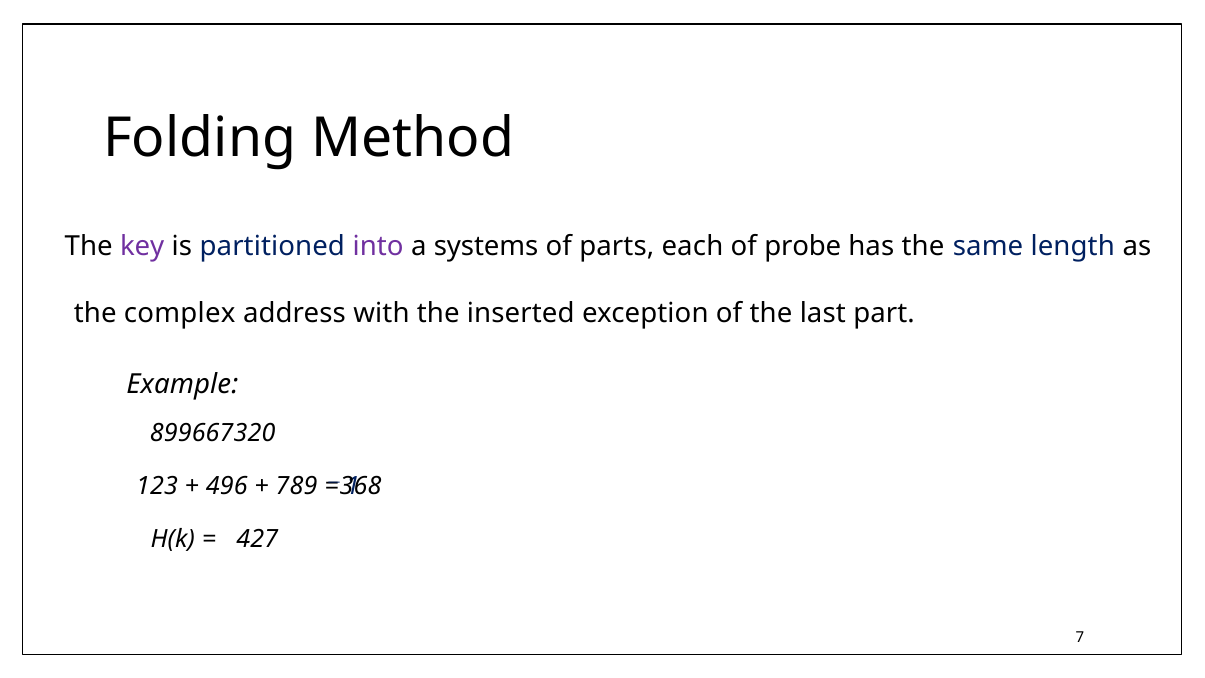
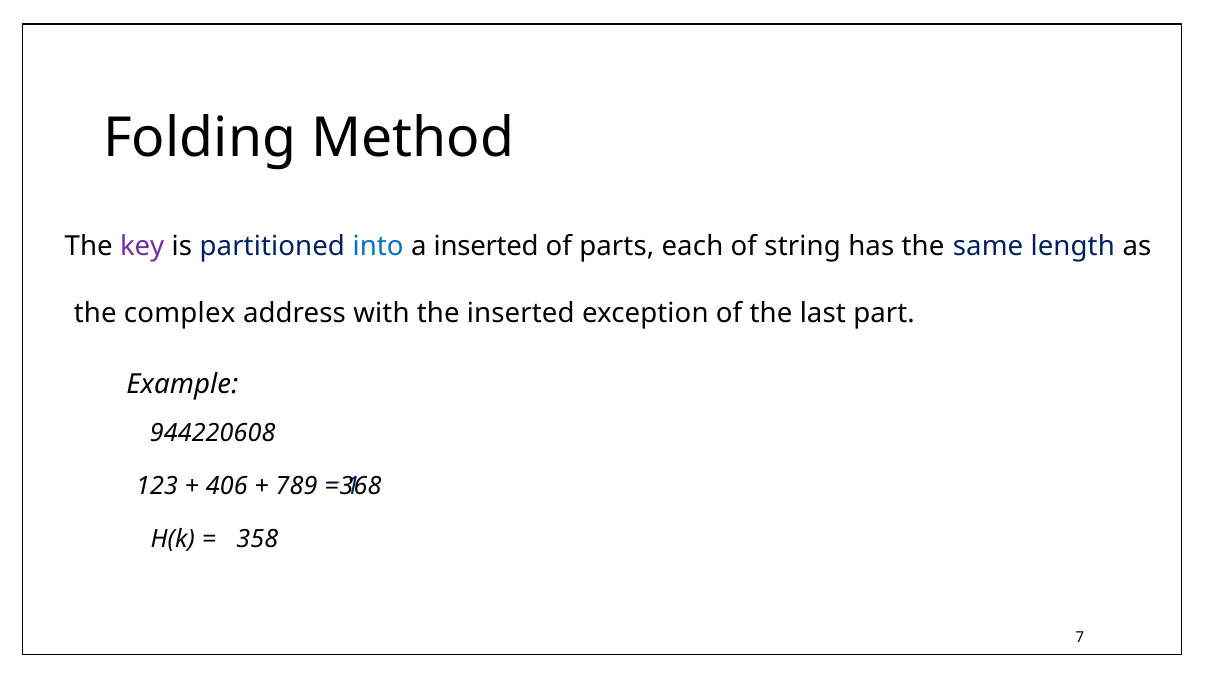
into colour: purple -> blue
a systems: systems -> inserted
probe: probe -> string
899667320: 899667320 -> 944220608
496: 496 -> 406
427: 427 -> 358
